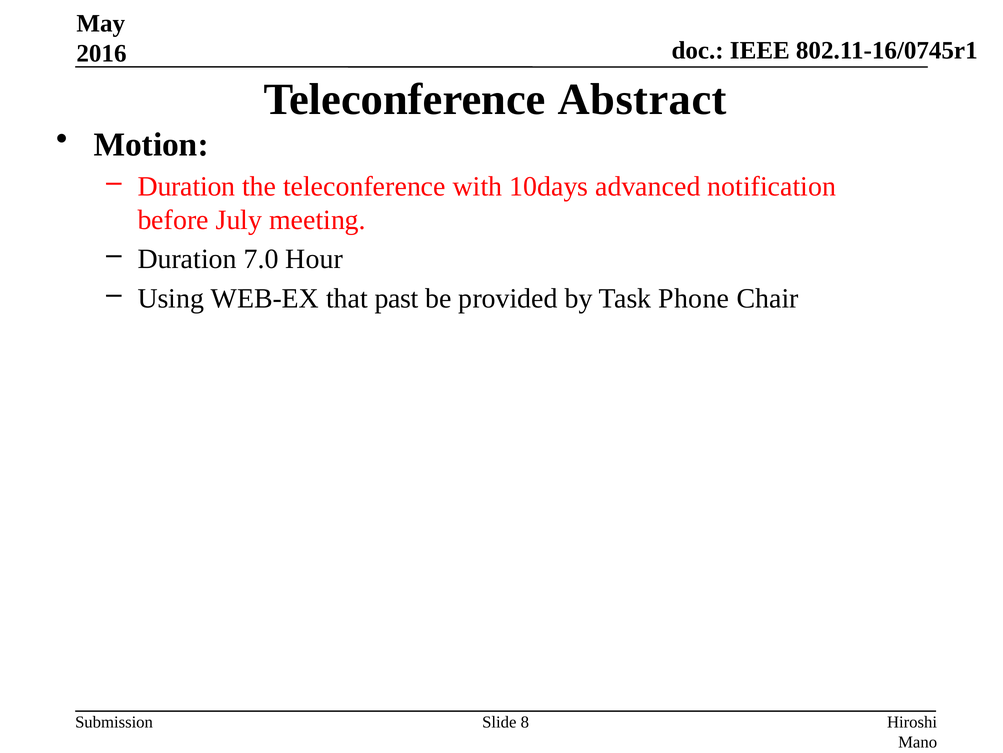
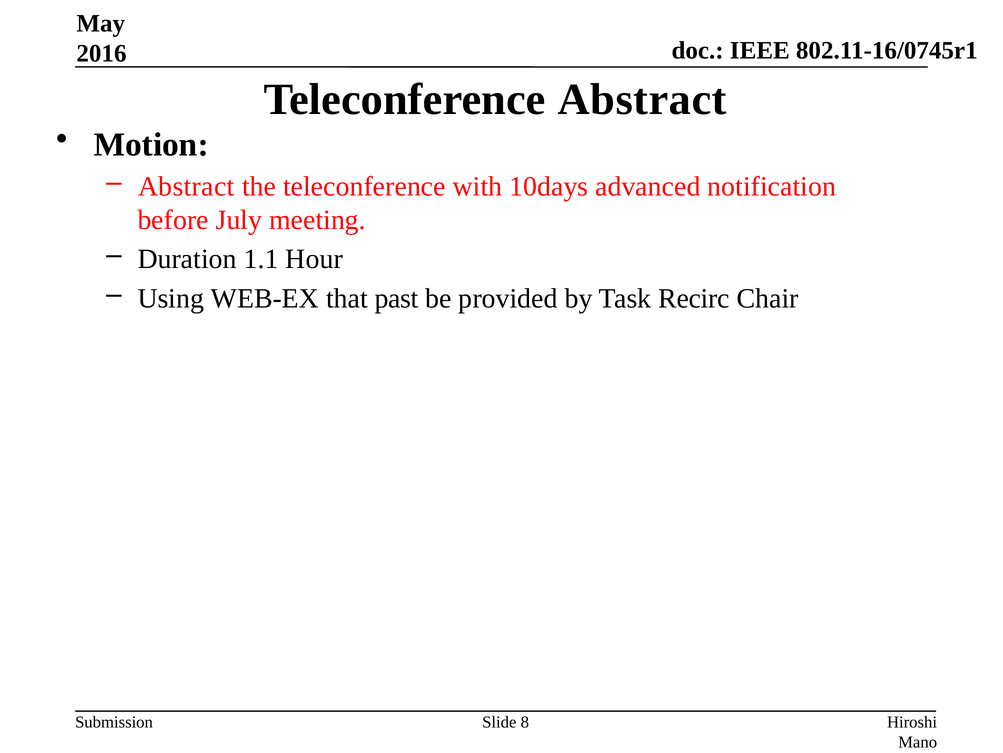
Duration at (186, 186): Duration -> Abstract
7.0: 7.0 -> 1.1
Phone: Phone -> Recirc
